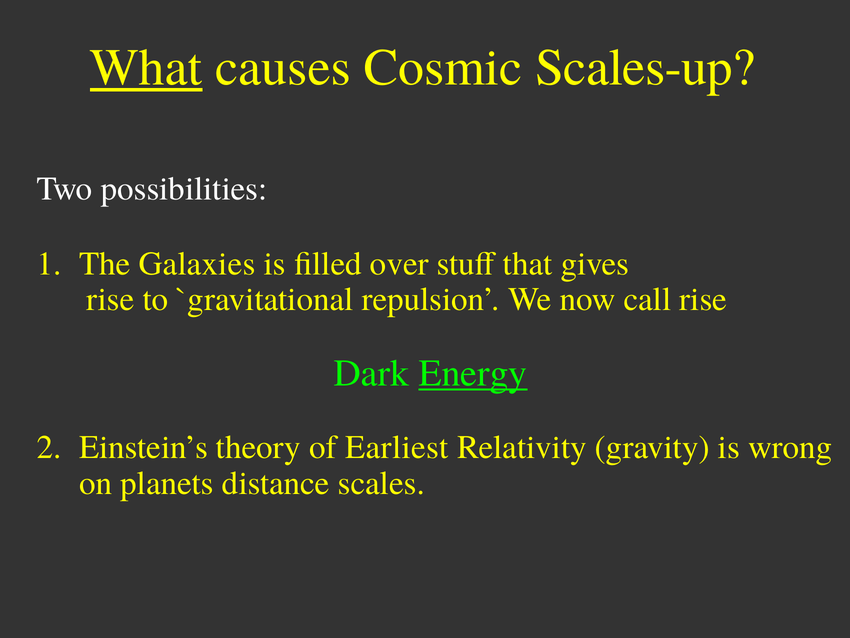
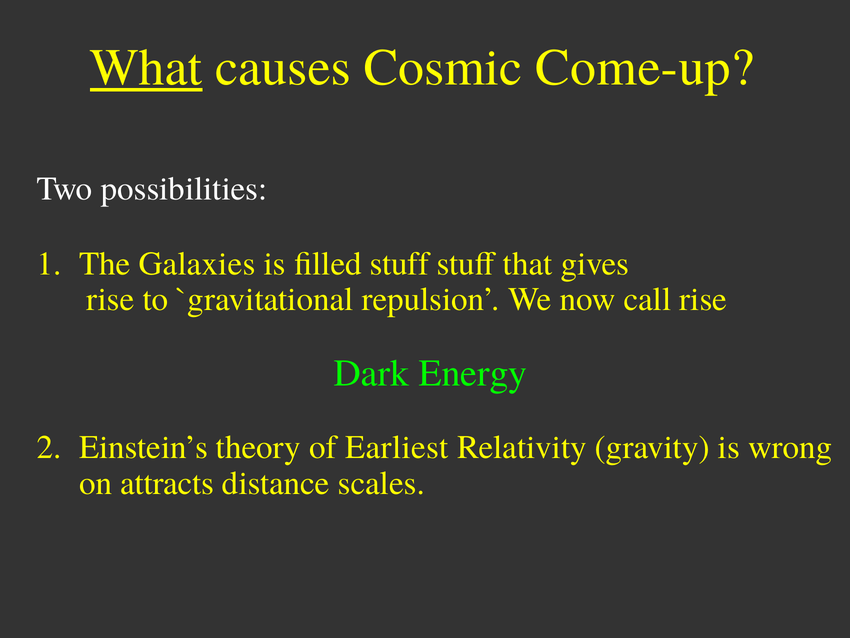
Scales-up: Scales-up -> Come-up
filled over: over -> stuff
Energy underline: present -> none
planets: planets -> attracts
